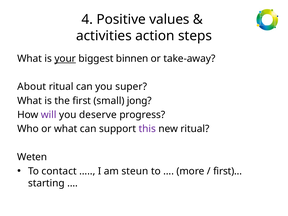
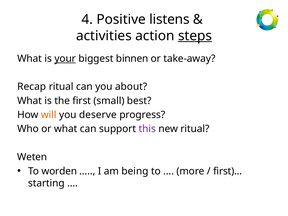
values: values -> listens
steps underline: none -> present
About: About -> Recap
super: super -> about
jong: jong -> best
will colour: purple -> orange
contact: contact -> worden
steun: steun -> being
